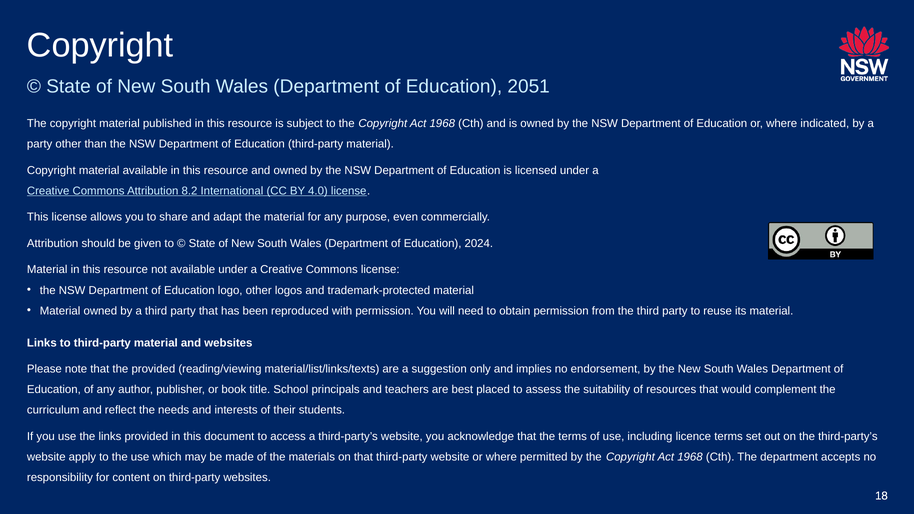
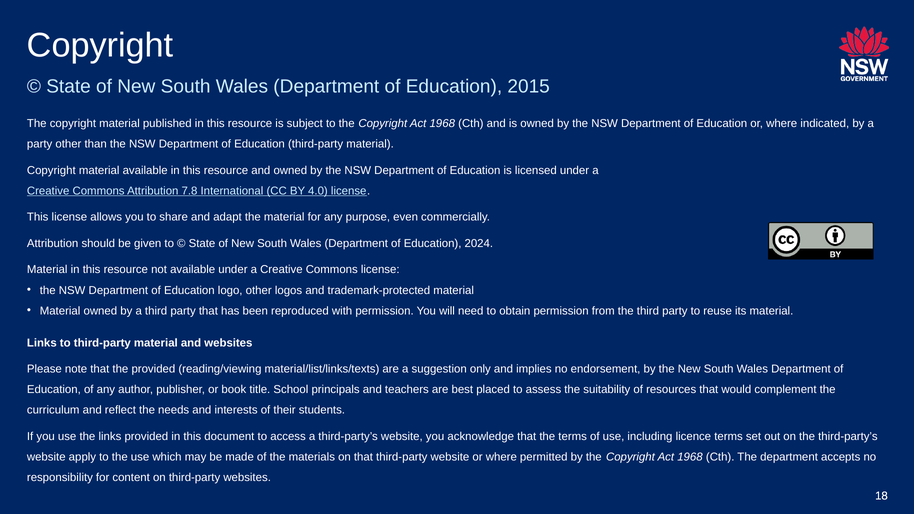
2051: 2051 -> 2015
8.2: 8.2 -> 7.8
